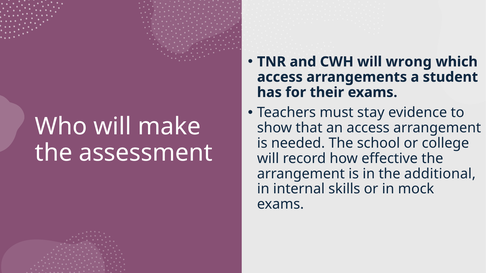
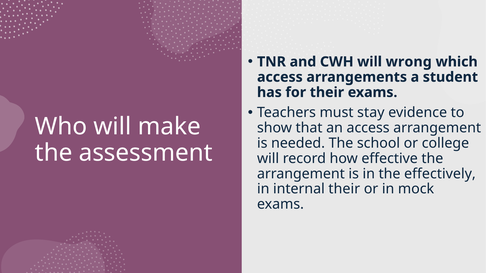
additional: additional -> effectively
internal skills: skills -> their
